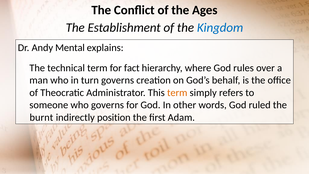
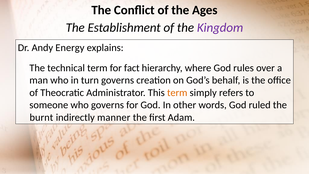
Kingdom colour: blue -> purple
Mental: Mental -> Energy
position: position -> manner
